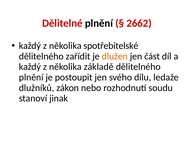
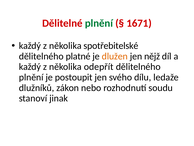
plnění at (99, 23) colour: black -> green
2662: 2662 -> 1671
zařídit: zařídit -> platné
část: část -> nějž
základě: základě -> odepřít
